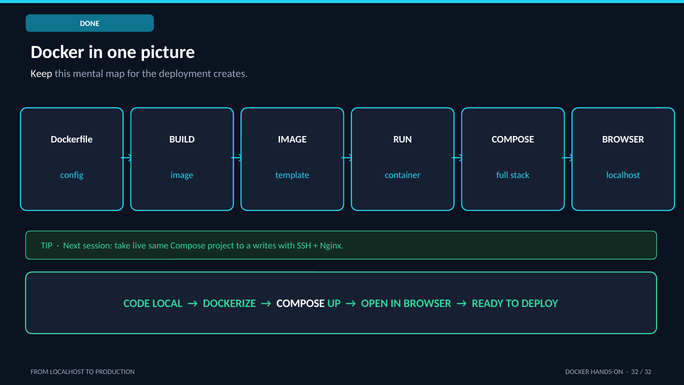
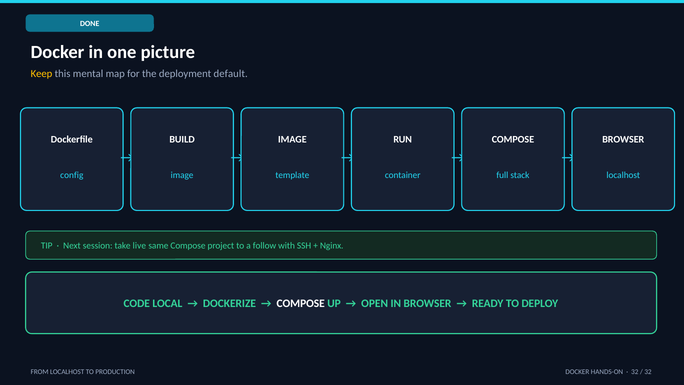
Keep colour: white -> yellow
creates: creates -> default
writes: writes -> follow
